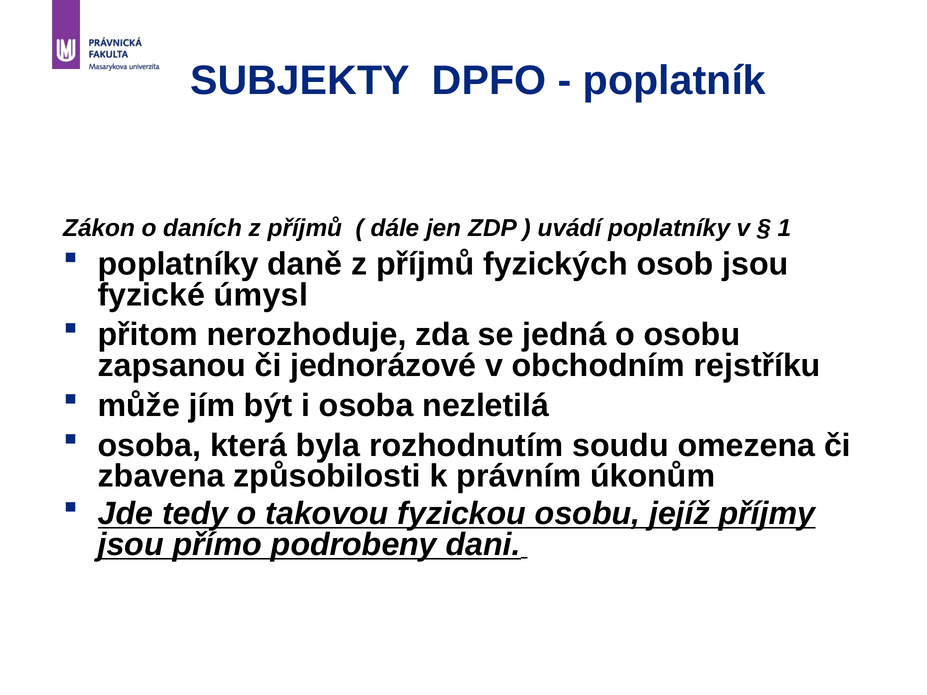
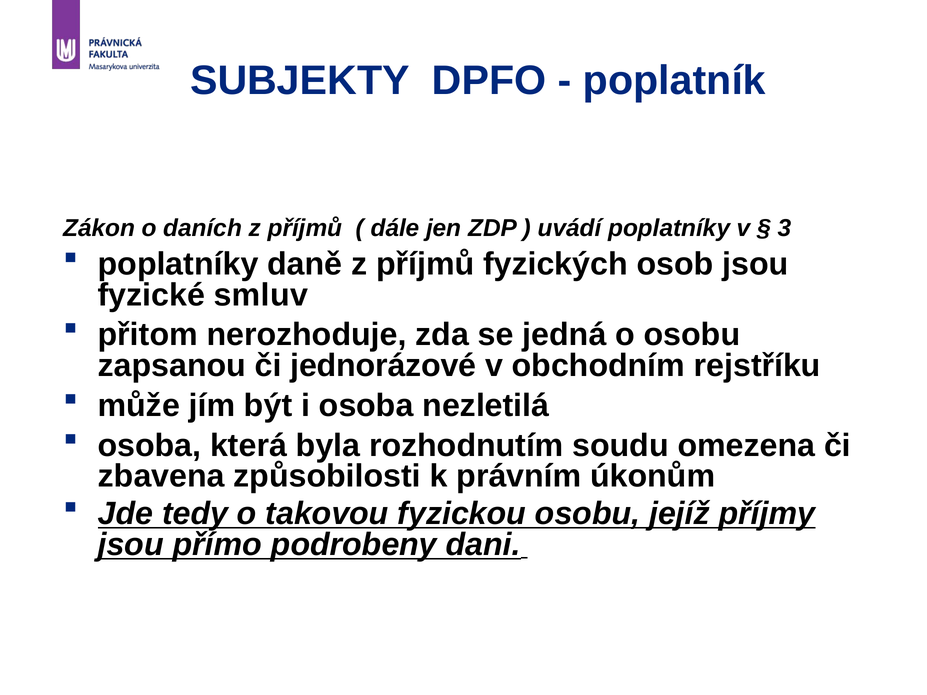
1: 1 -> 3
úmysl: úmysl -> smluv
